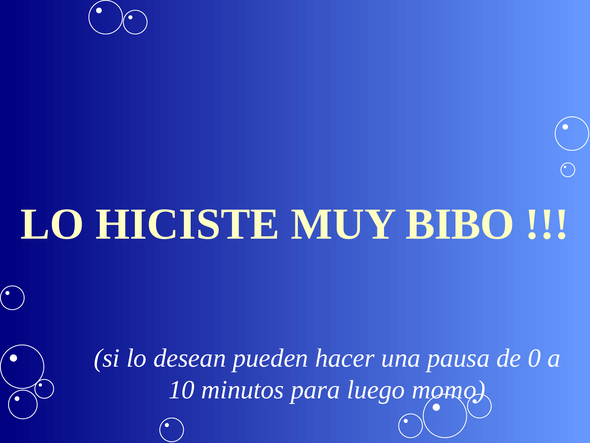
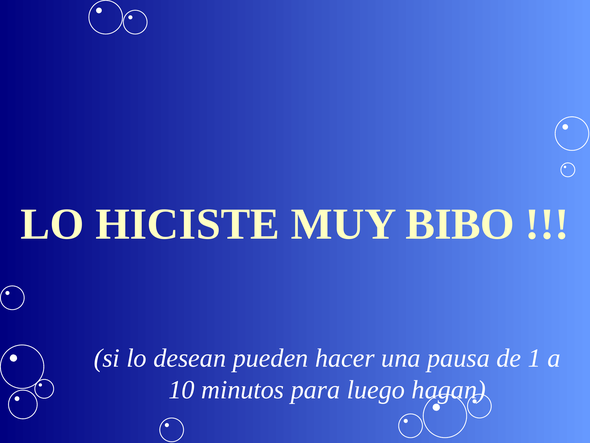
0: 0 -> 1
momo: momo -> hagan
